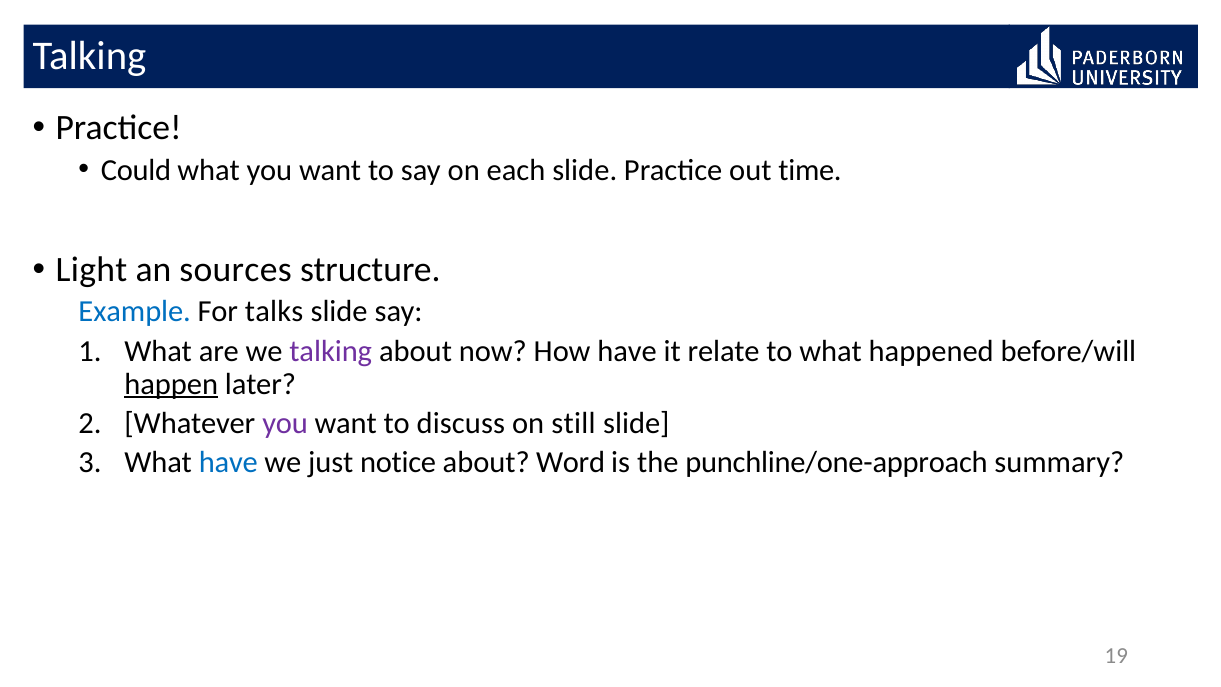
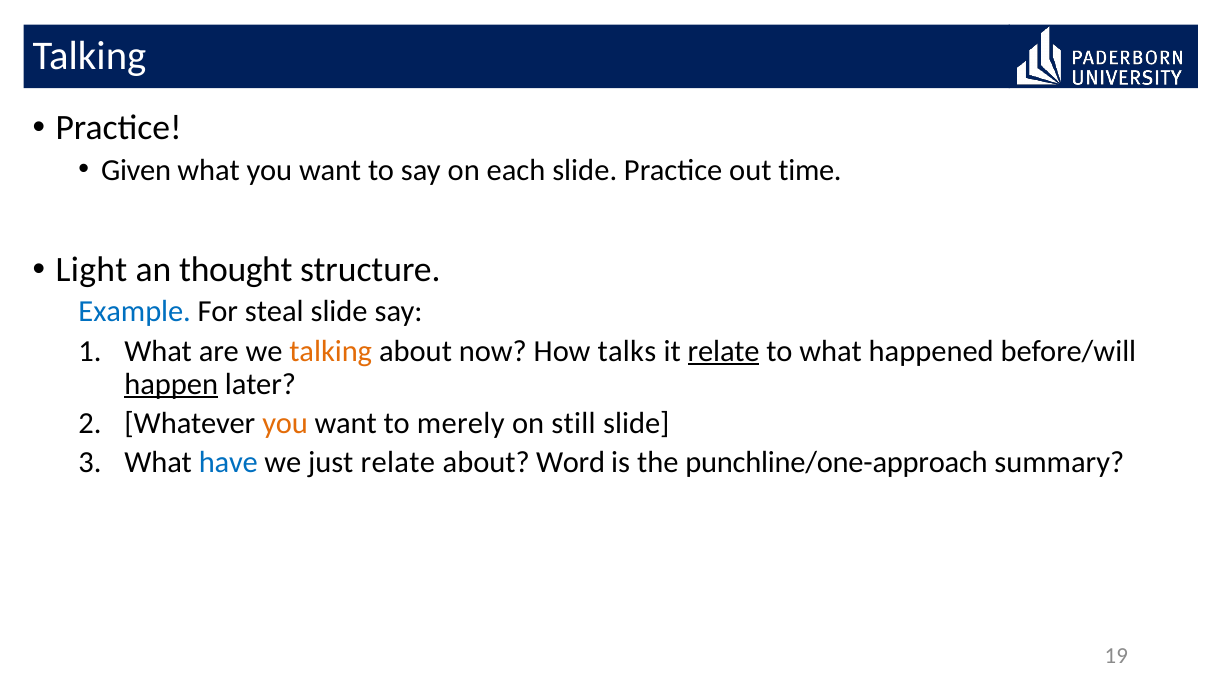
Could: Could -> Given
sources: sources -> thought
talks: talks -> steal
talking at (331, 351) colour: purple -> orange
How have: have -> talks
relate at (724, 351) underline: none -> present
you at (285, 423) colour: purple -> orange
discuss: discuss -> merely
just notice: notice -> relate
